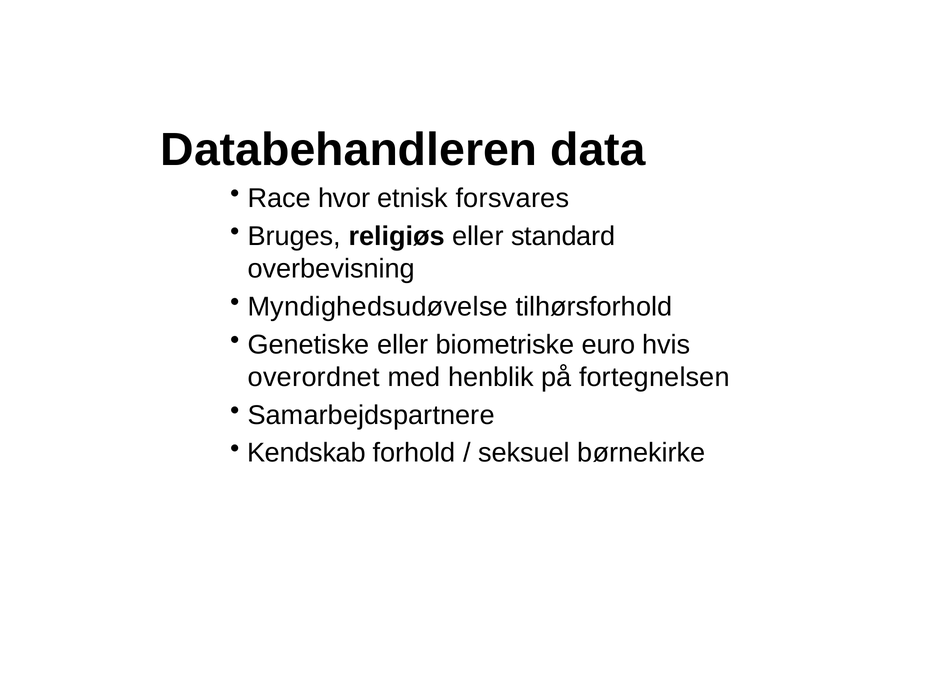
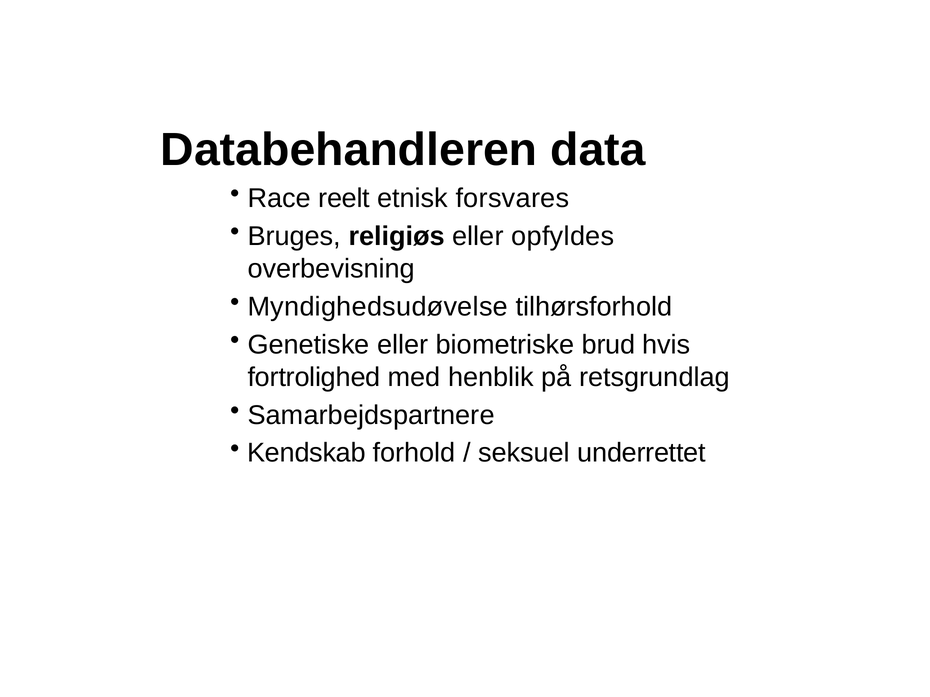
hvor: hvor -> reelt
standard: standard -> opfyldes
euro: euro -> brud
overordnet: overordnet -> fortrolighed
fortegnelsen: fortegnelsen -> retsgrundlag
børnekirke: børnekirke -> underrettet
